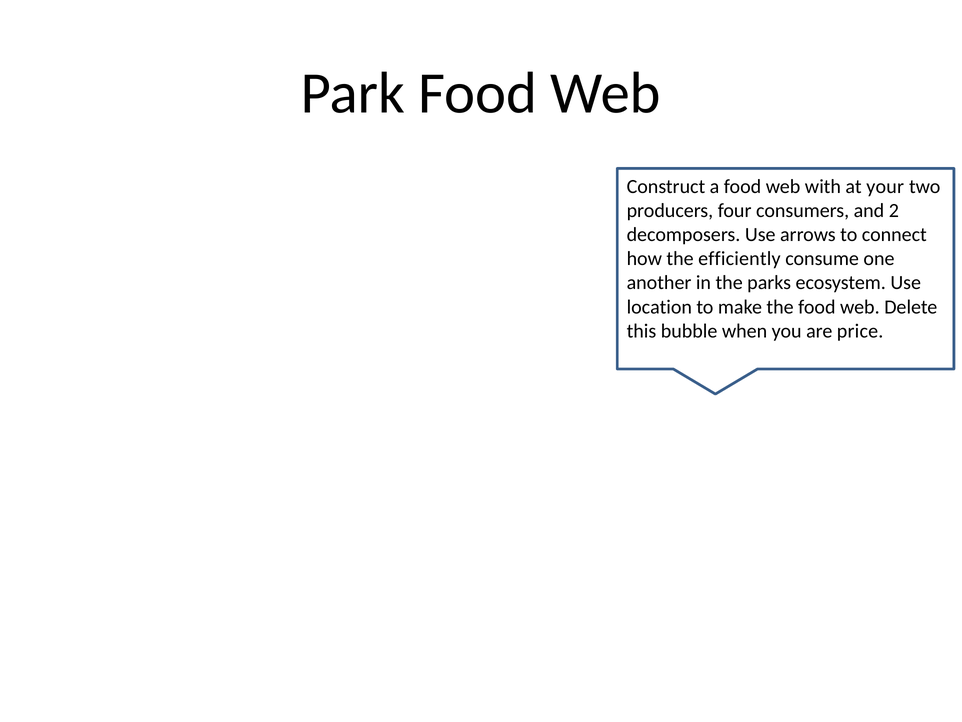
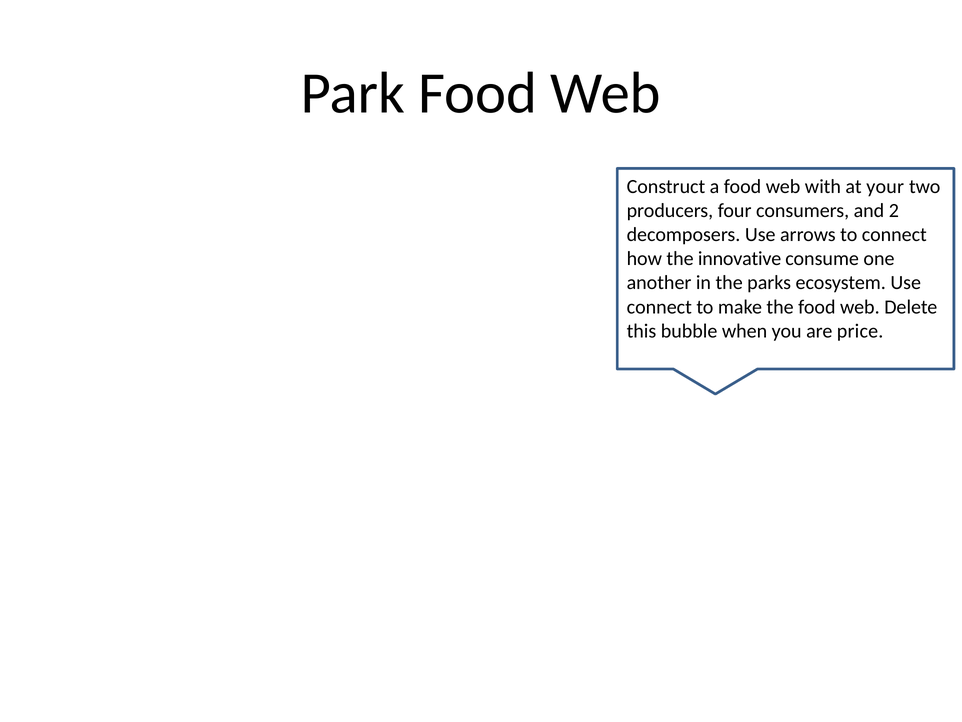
efficiently: efficiently -> innovative
location at (659, 307): location -> connect
